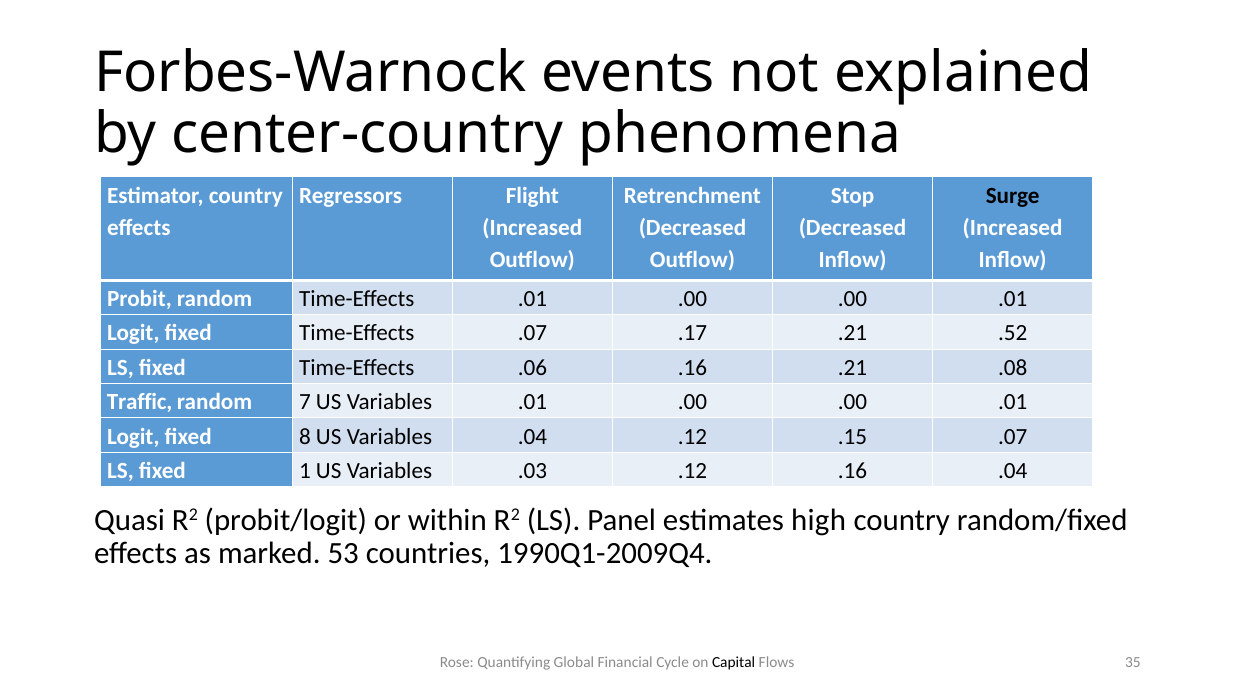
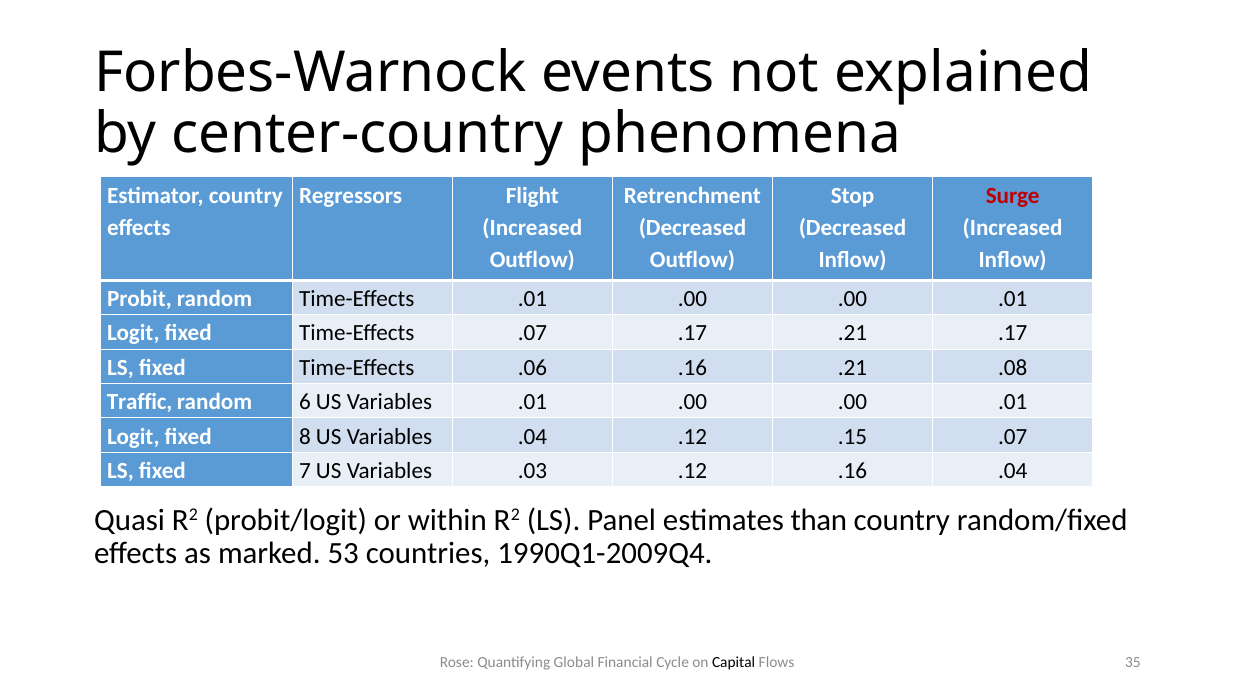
Surge colour: black -> red
.21 .52: .52 -> .17
7: 7 -> 6
1: 1 -> 7
high: high -> than
